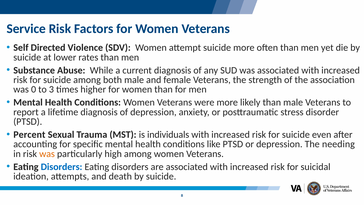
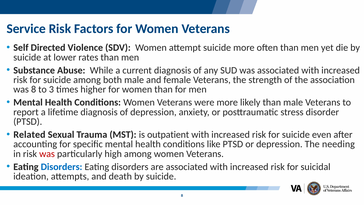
was 0: 0 -> 8
Percent: Percent -> Related
individuals: individuals -> outpatient
was at (47, 154) colour: orange -> red
